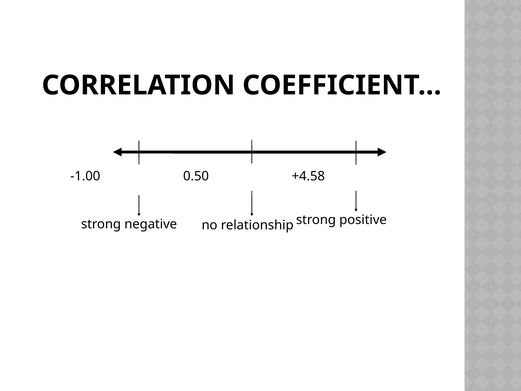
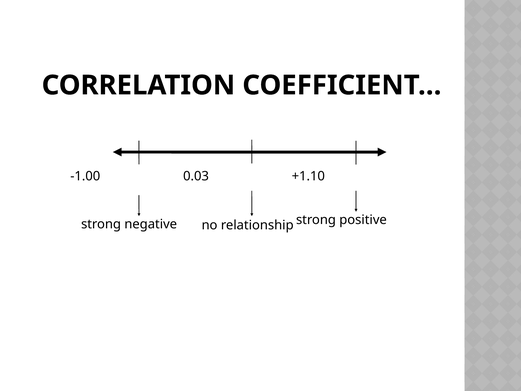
0.50: 0.50 -> 0.03
+4.58: +4.58 -> +1.10
